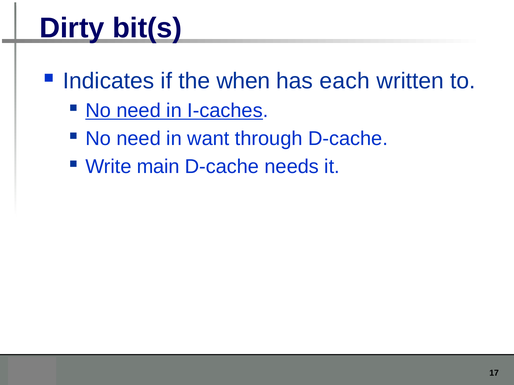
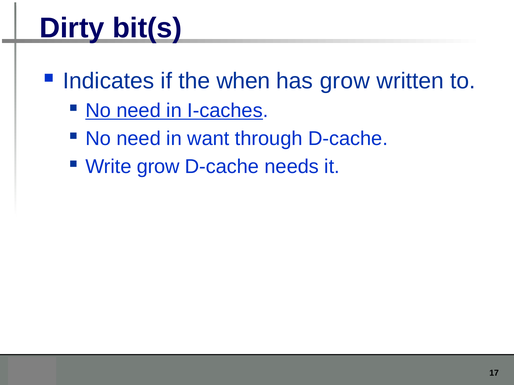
has each: each -> grow
Write main: main -> grow
